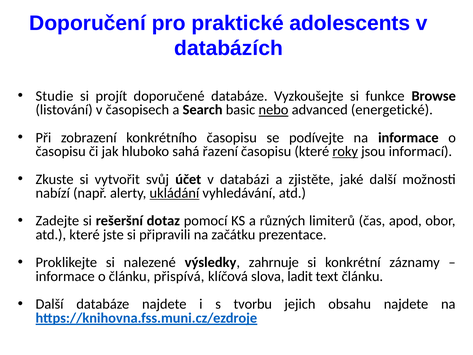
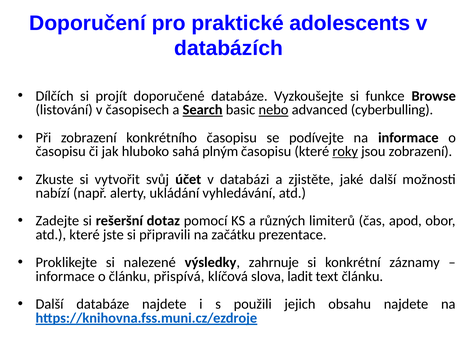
Studie: Studie -> Dílčích
Search underline: none -> present
energetické: energetické -> cyberbulling
řazení: řazení -> plným
jsou informací: informací -> zobrazení
ukládání underline: present -> none
tvorbu: tvorbu -> použili
